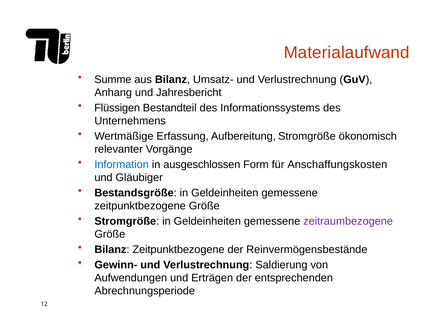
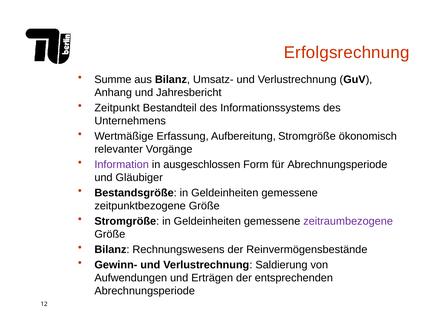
Materialaufwand: Materialaufwand -> Erfolgsrechnung
Flüssigen: Flüssigen -> Zeitpunkt
Information colour: blue -> purple
für Anschaffungskosten: Anschaffungskosten -> Abrechnungsperiode
Bilanz Zeitpunktbezogene: Zeitpunktbezogene -> Rechnungswesens
